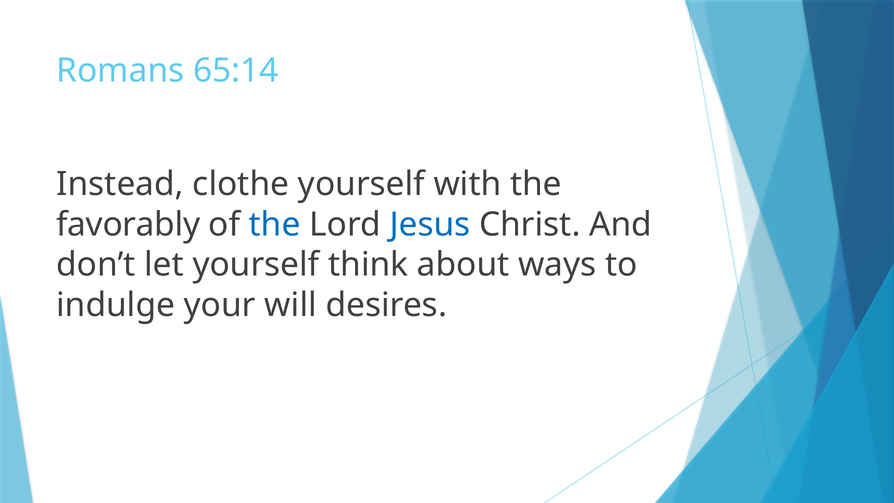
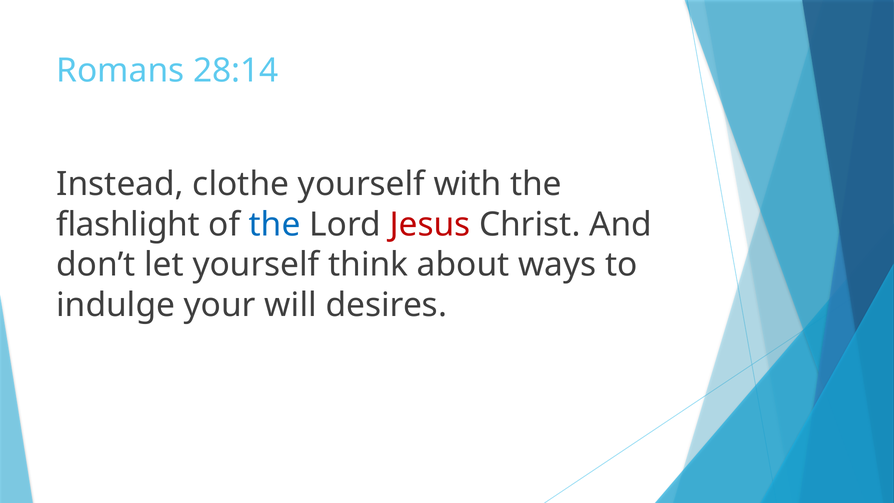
65:14: 65:14 -> 28:14
favorably: favorably -> flashlight
Jesus colour: blue -> red
